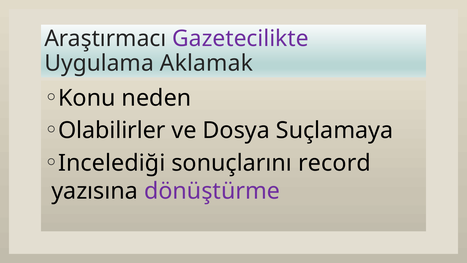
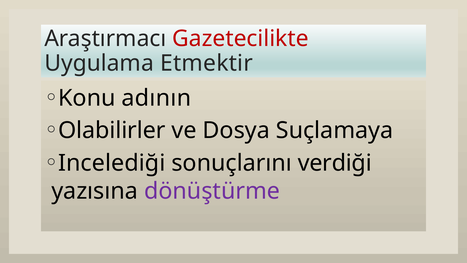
Gazetecilikte colour: purple -> red
Aklamak: Aklamak -> Etmektir
neden: neden -> adının
record: record -> verdiği
